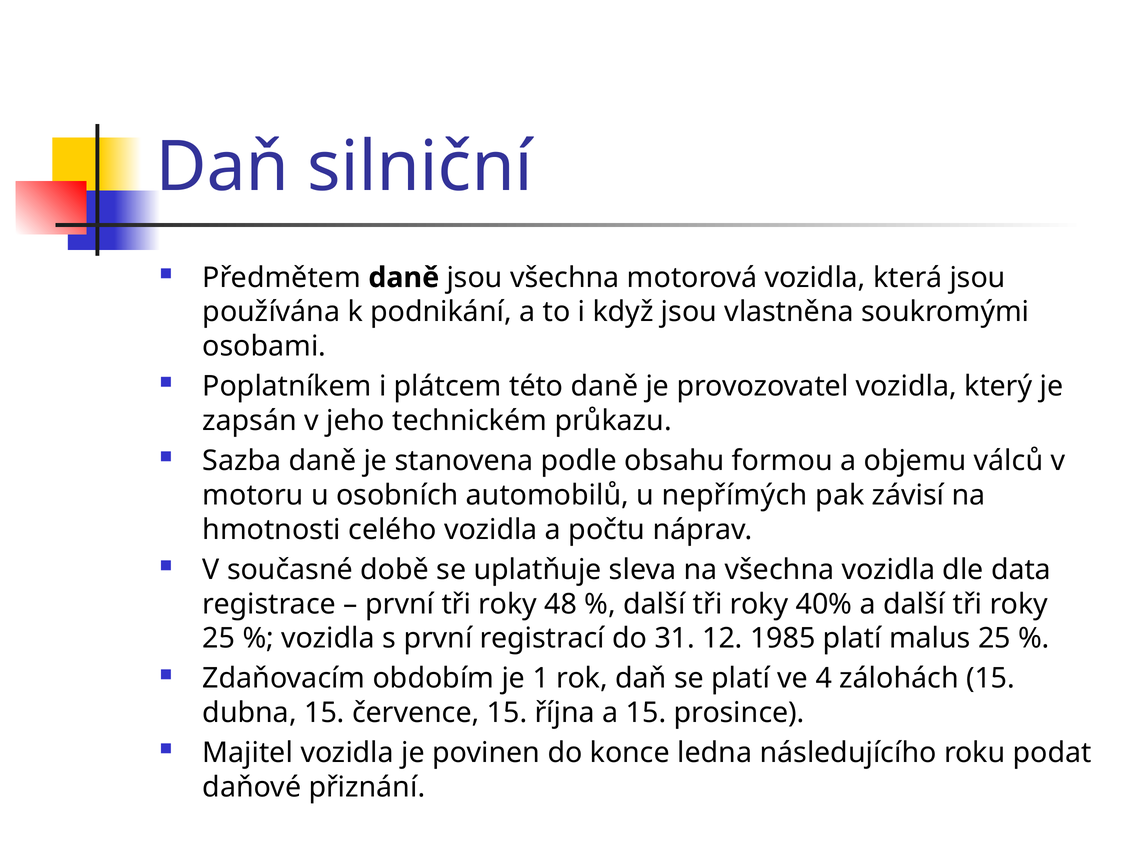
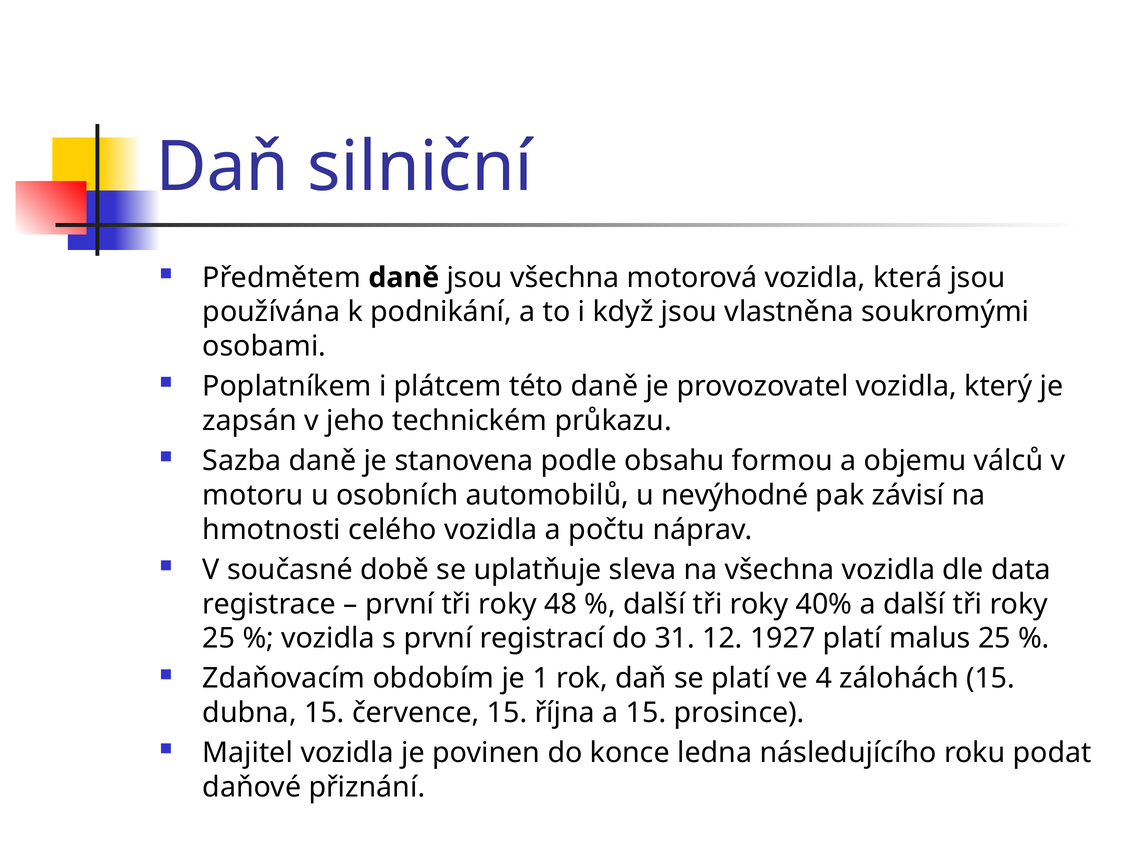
nepřímých: nepřímých -> nevýhodné
1985: 1985 -> 1927
